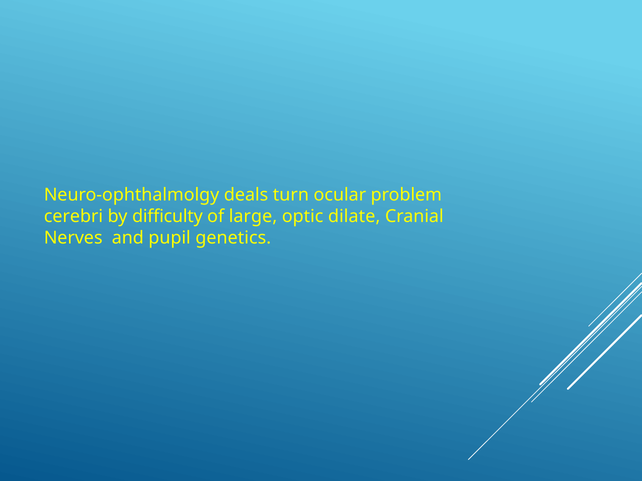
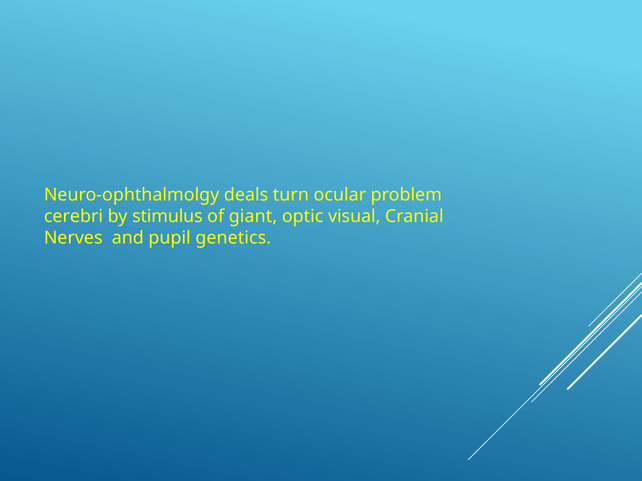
difficulty: difficulty -> stimulus
large: large -> giant
dilate: dilate -> visual
